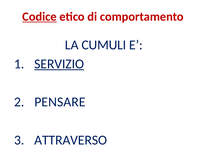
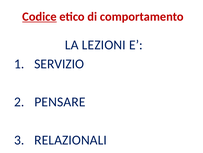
CUMULI: CUMULI -> LEZIONI
SERVIZIO underline: present -> none
ATTRAVERSO: ATTRAVERSO -> RELAZIONALI
